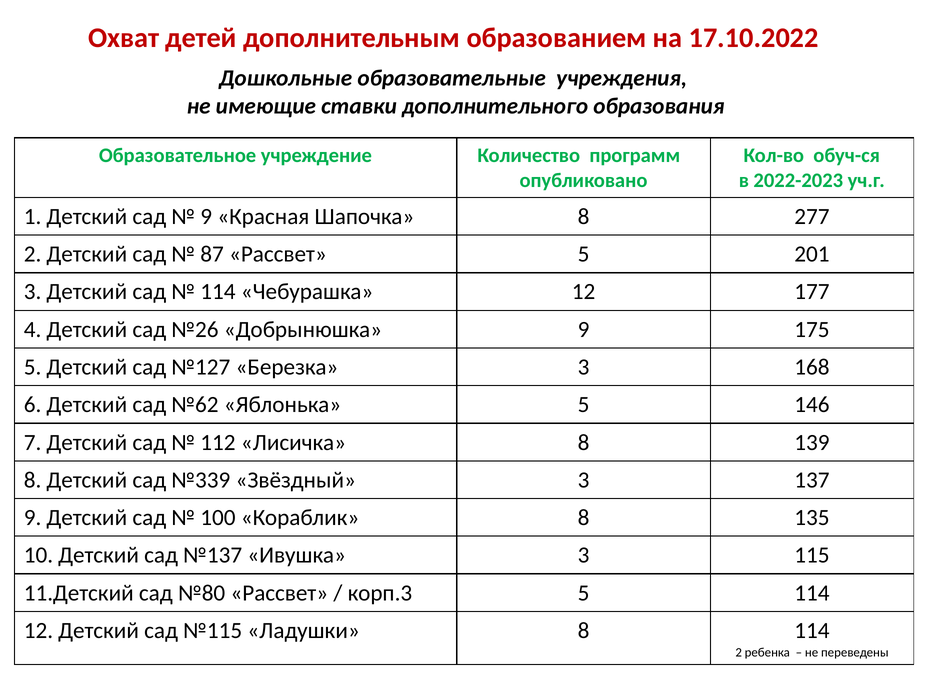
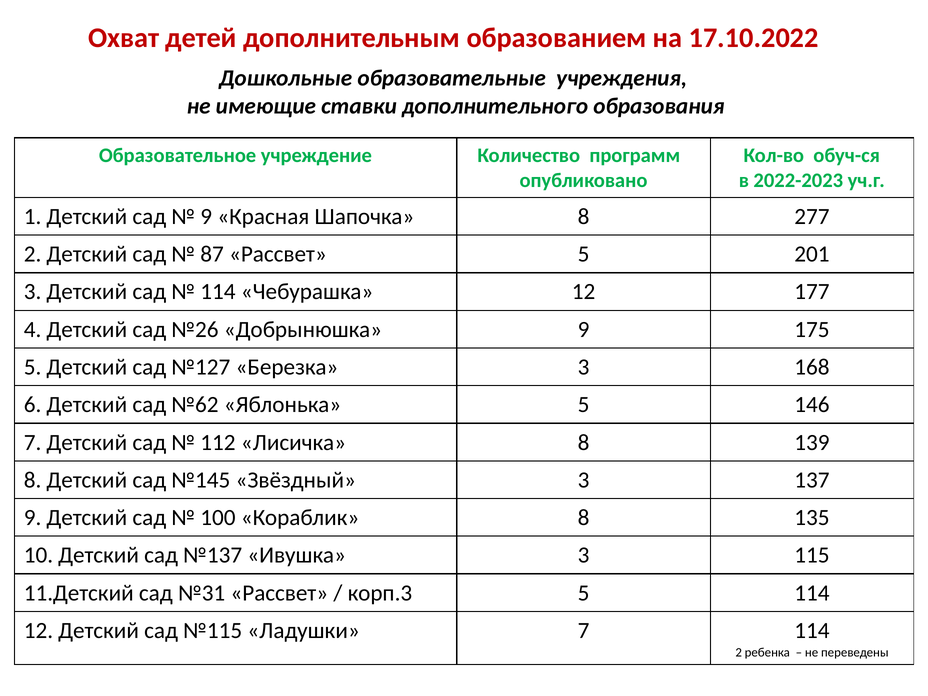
№339: №339 -> №145
№80: №80 -> №31
Ладушки 8: 8 -> 7
